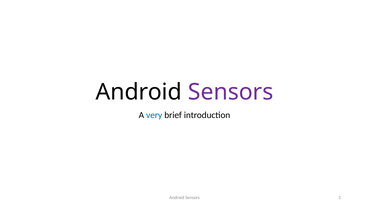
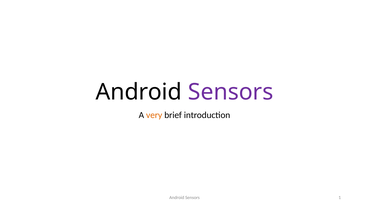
very colour: blue -> orange
